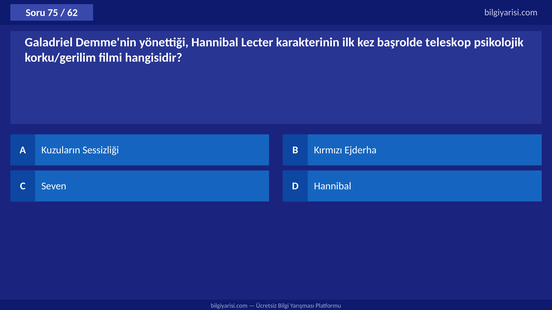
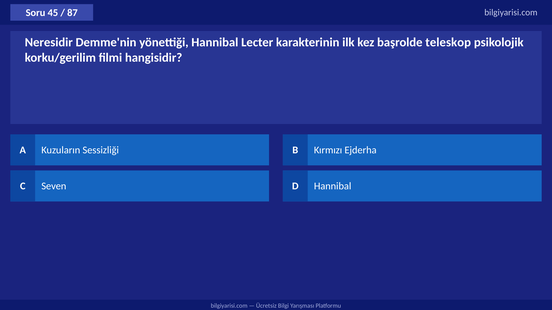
75: 75 -> 45
62: 62 -> 87
Galadriel: Galadriel -> Neresidir
